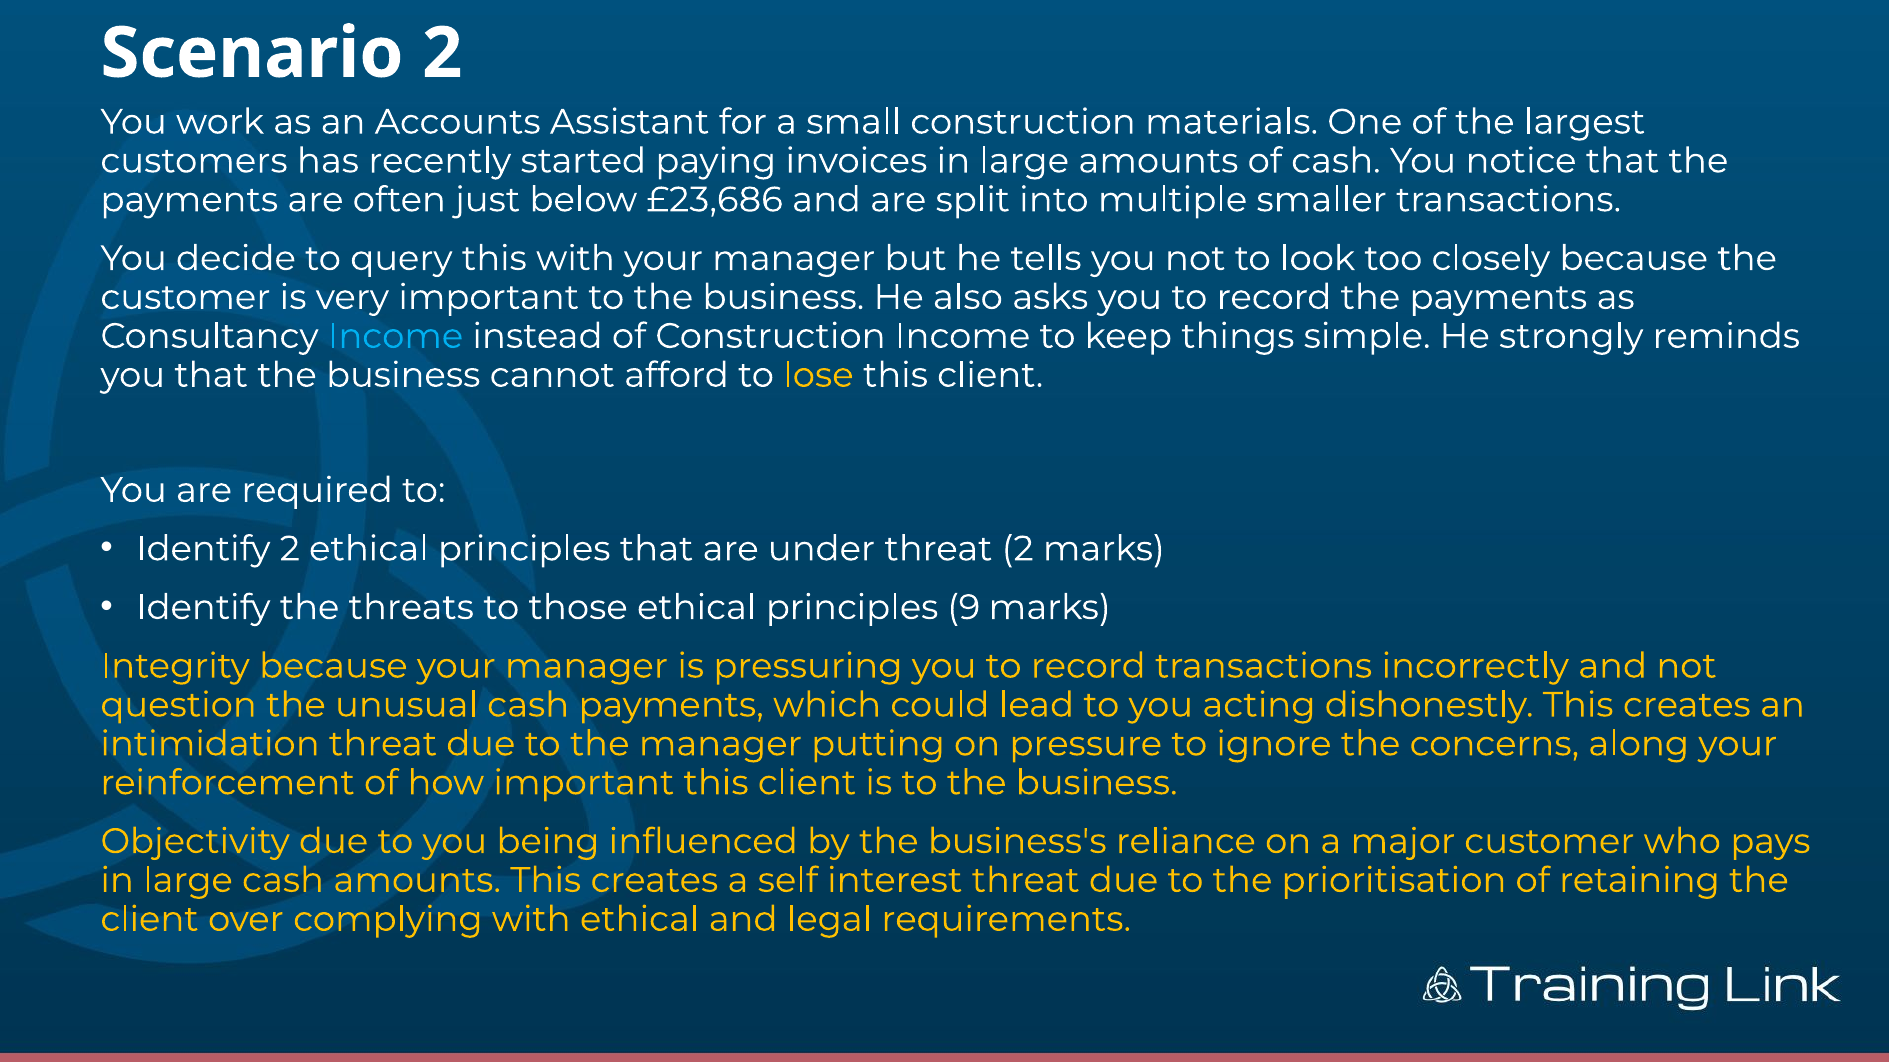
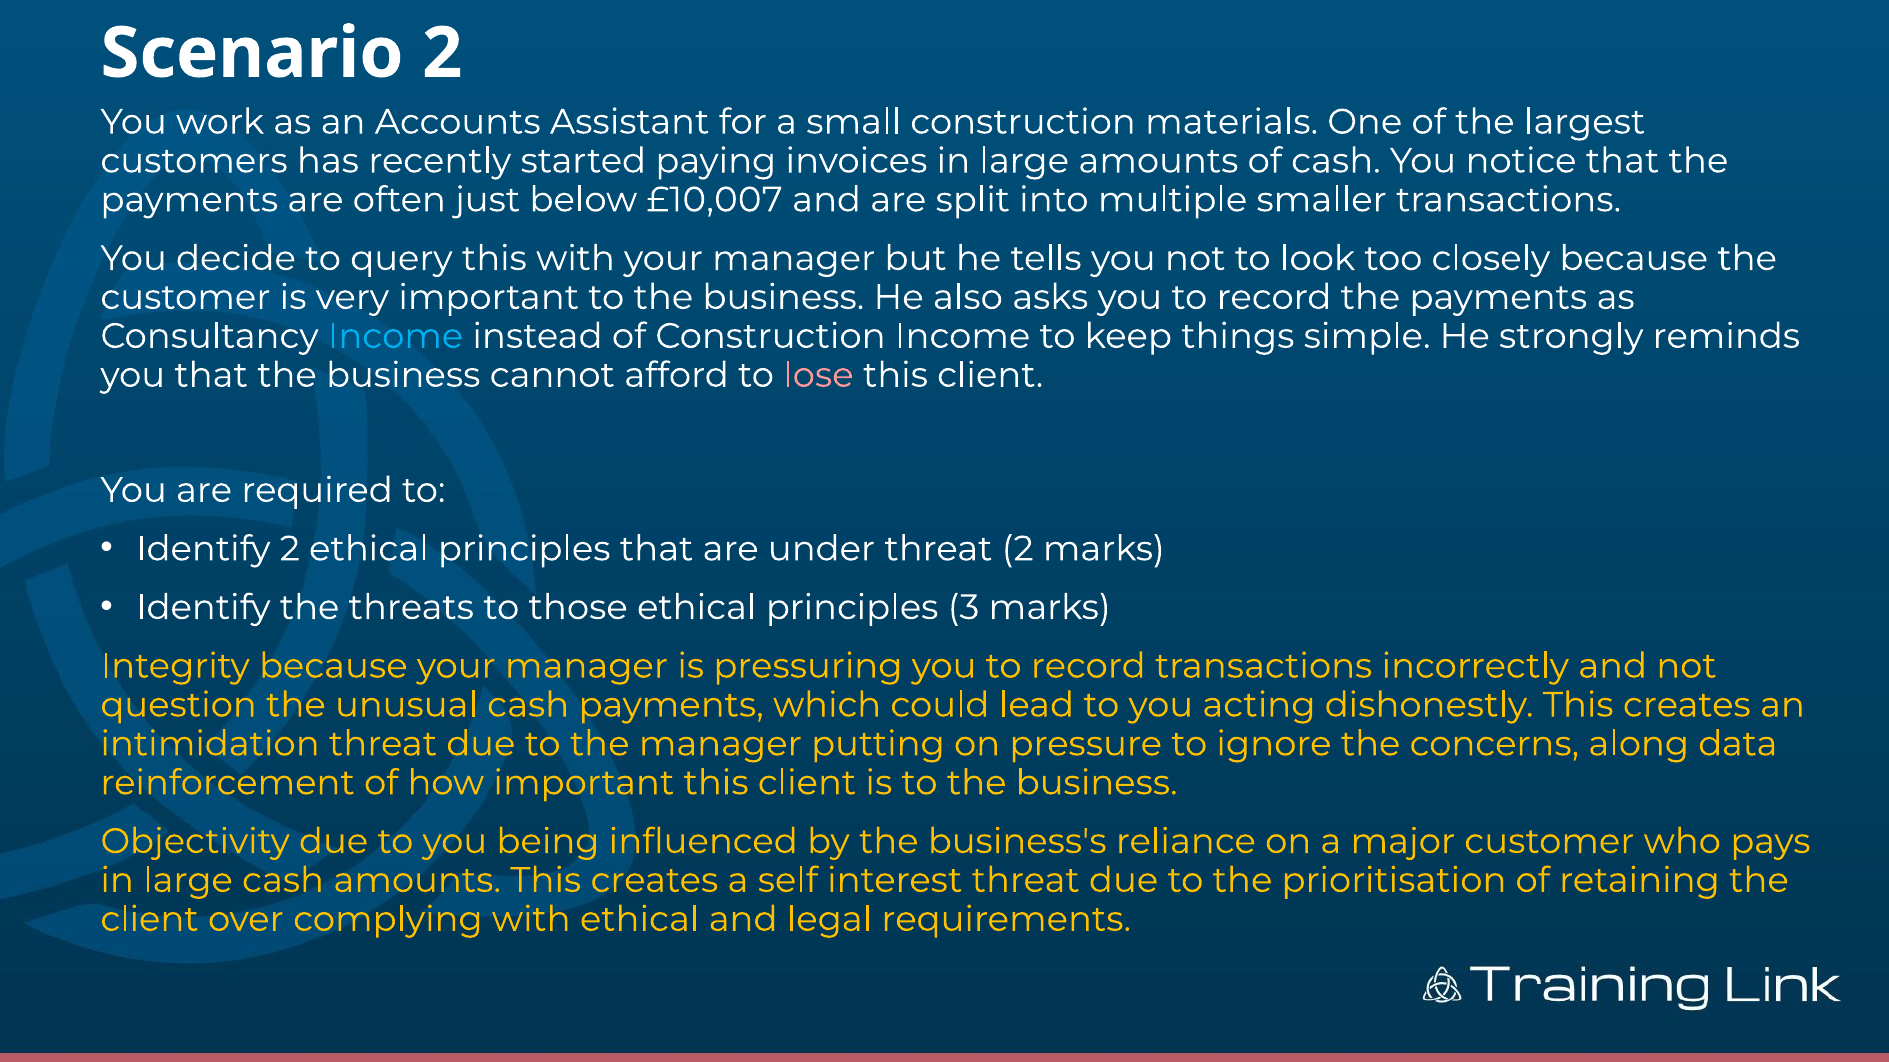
£23,686: £23,686 -> £10,007
lose colour: yellow -> pink
9: 9 -> 3
along your: your -> data
